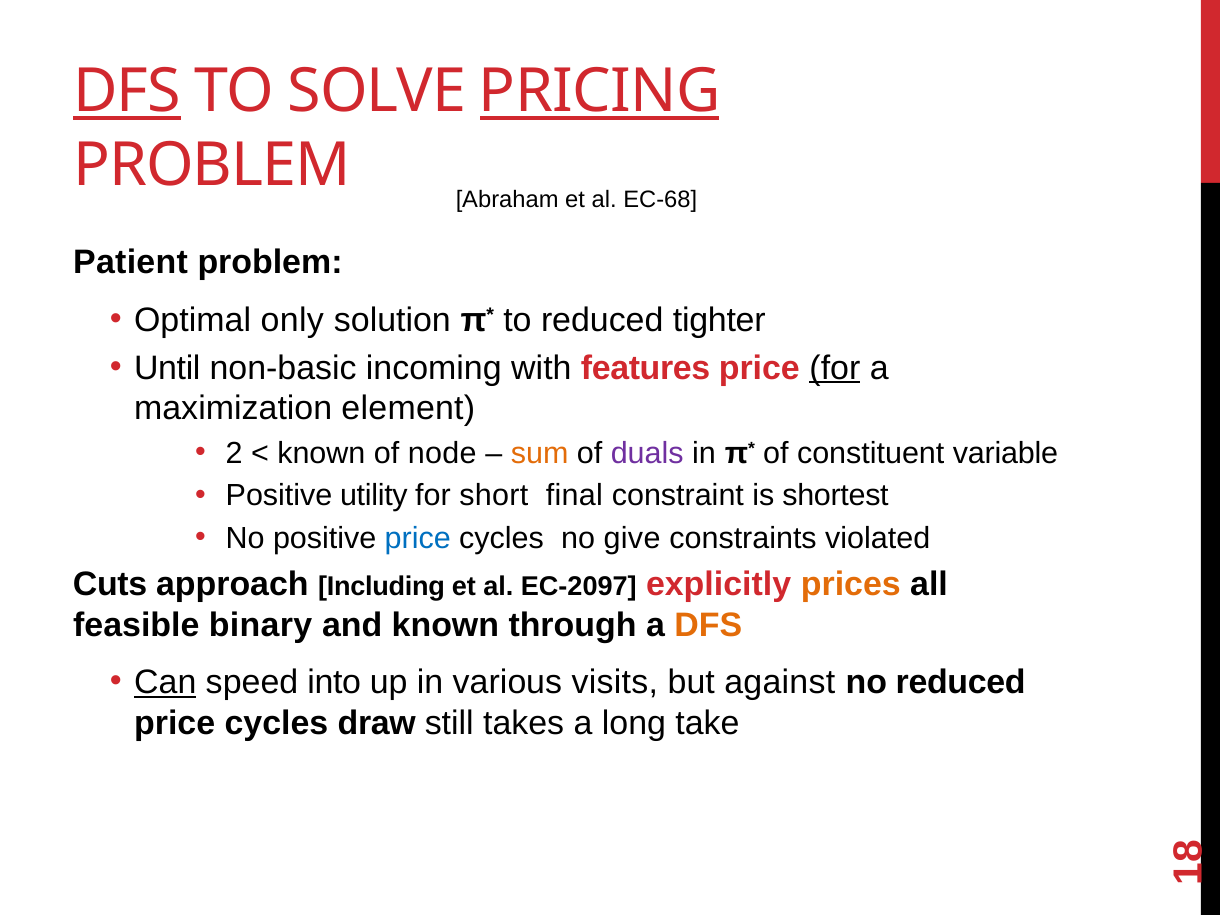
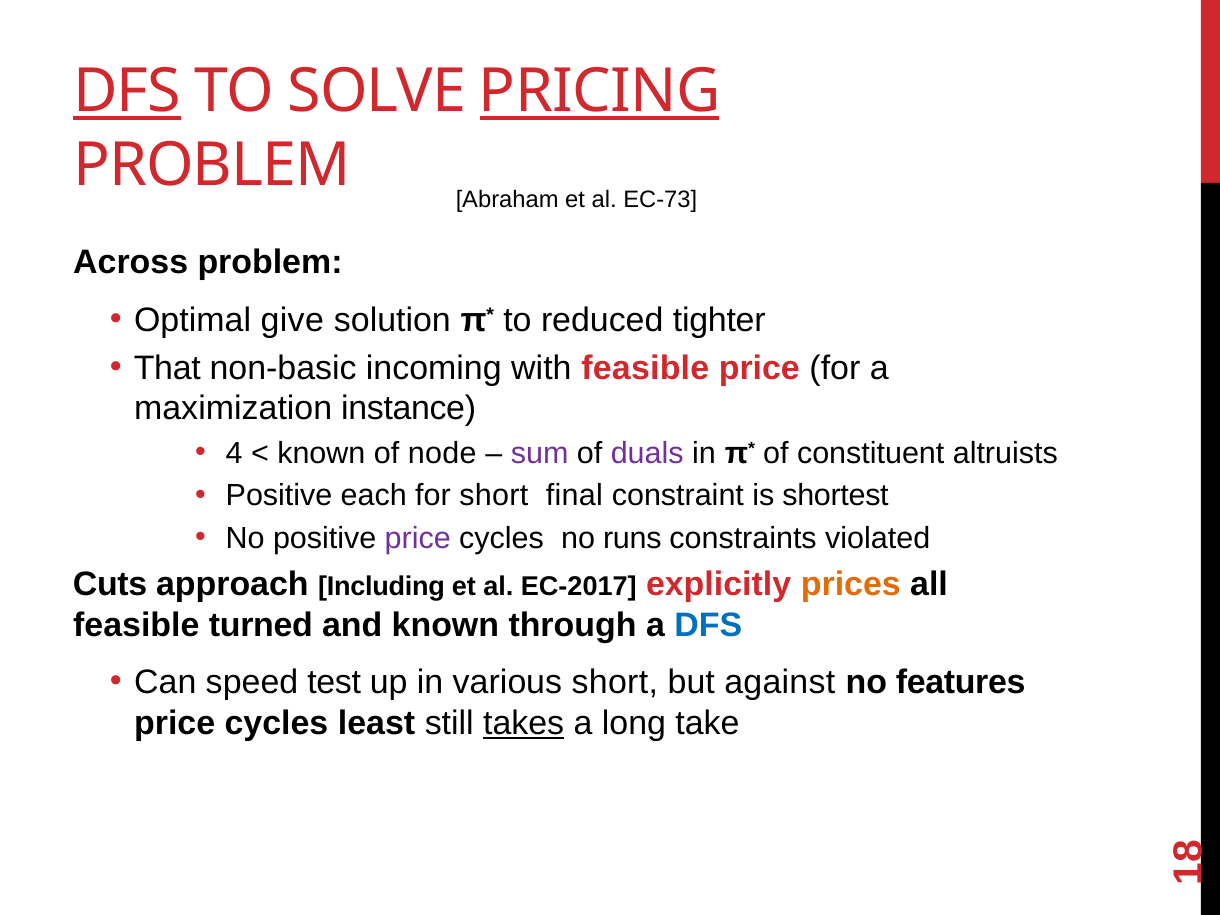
EC-68: EC-68 -> EC-73
Patient: Patient -> Across
only: only -> give
Until: Until -> That
with features: features -> feasible
for at (835, 368) underline: present -> none
element: element -> instance
2: 2 -> 4
sum colour: orange -> purple
variable: variable -> altruists
utility: utility -> each
price at (418, 539) colour: blue -> purple
give: give -> runs
EC-2097: EC-2097 -> EC-2017
binary: binary -> turned
DFS at (708, 625) colour: orange -> blue
Can underline: present -> none
into: into -> test
various visits: visits -> short
no reduced: reduced -> features
draw: draw -> least
takes underline: none -> present
